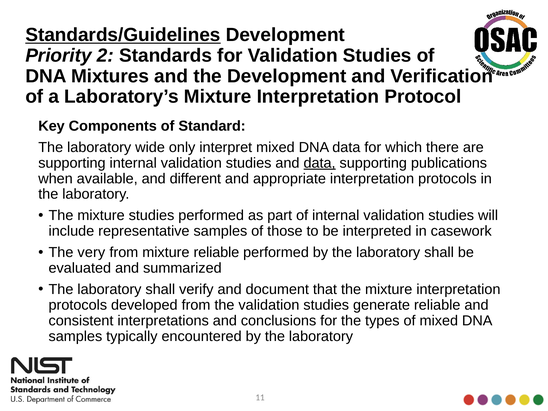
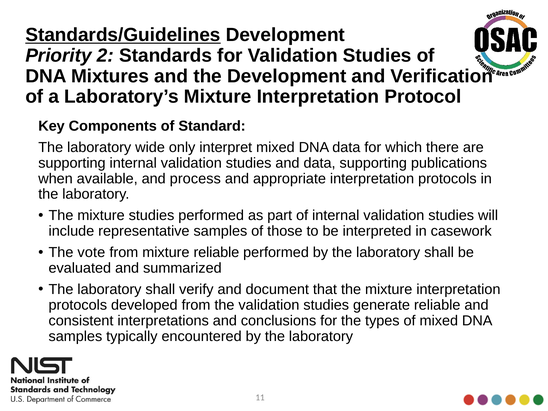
data at (320, 163) underline: present -> none
different: different -> process
very: very -> vote
